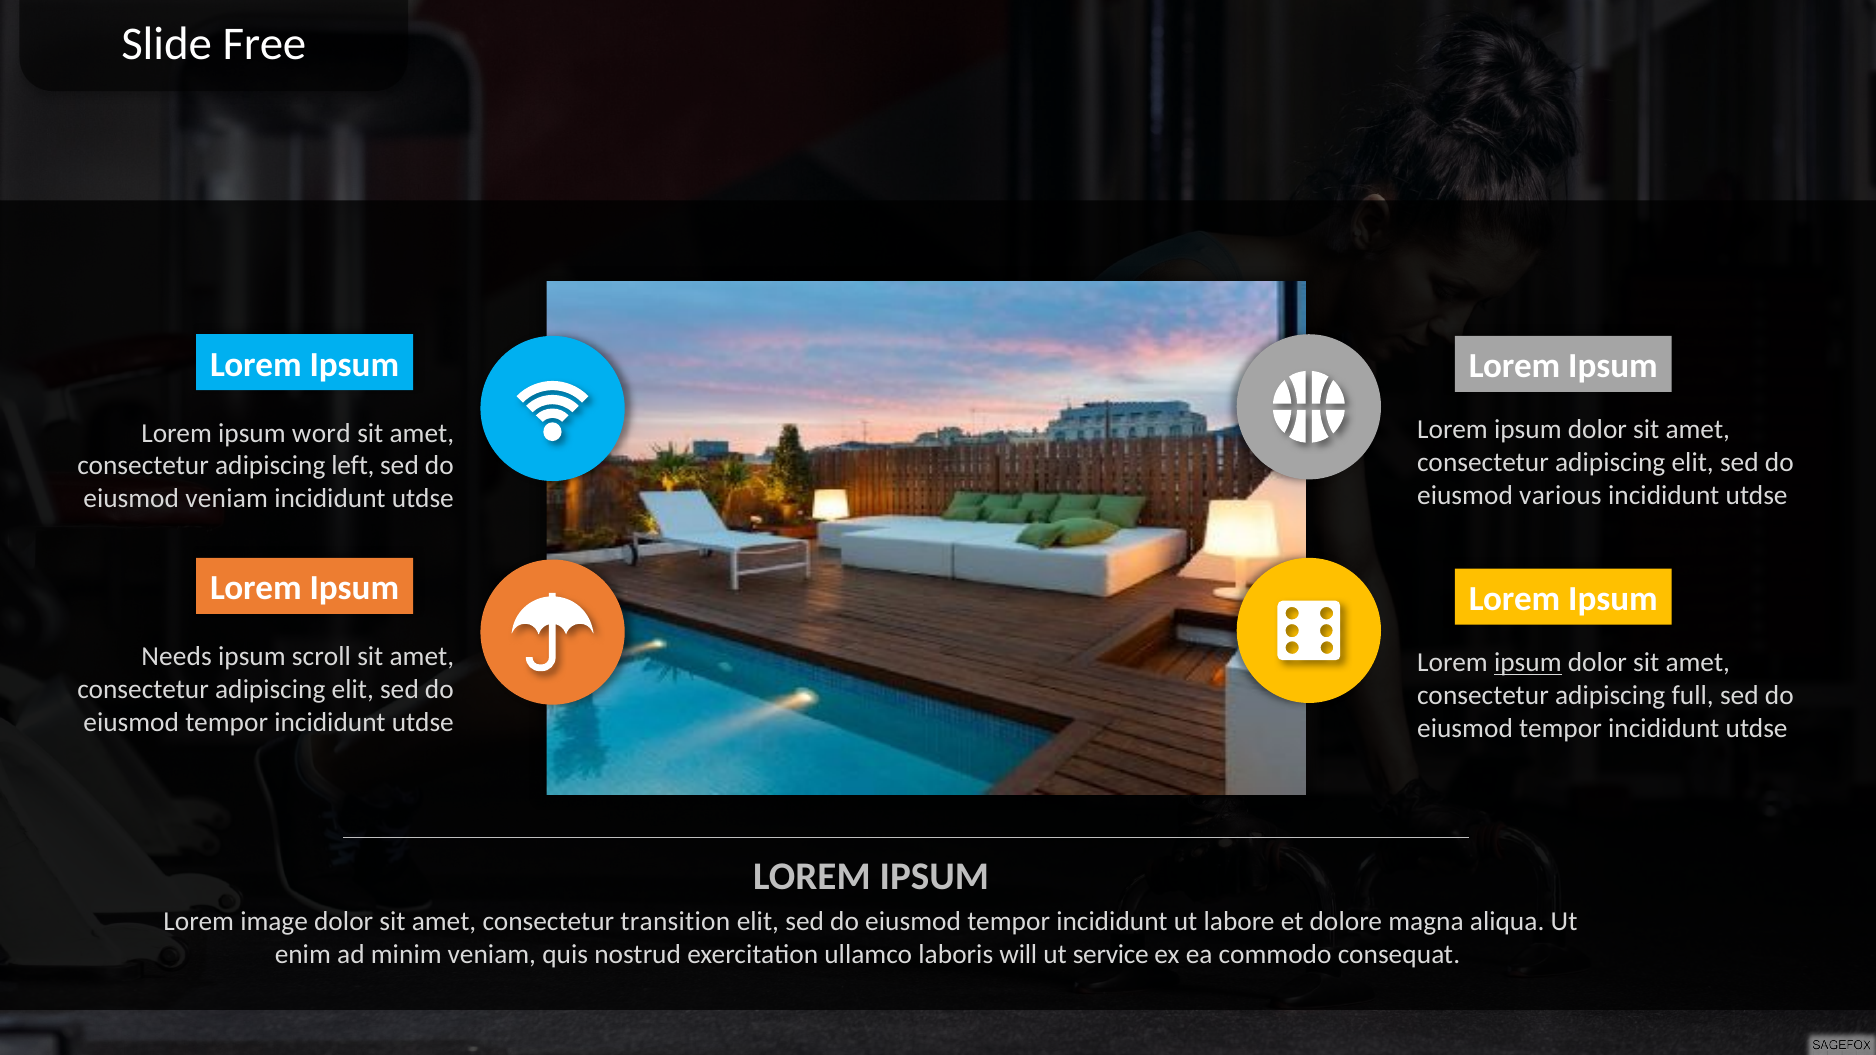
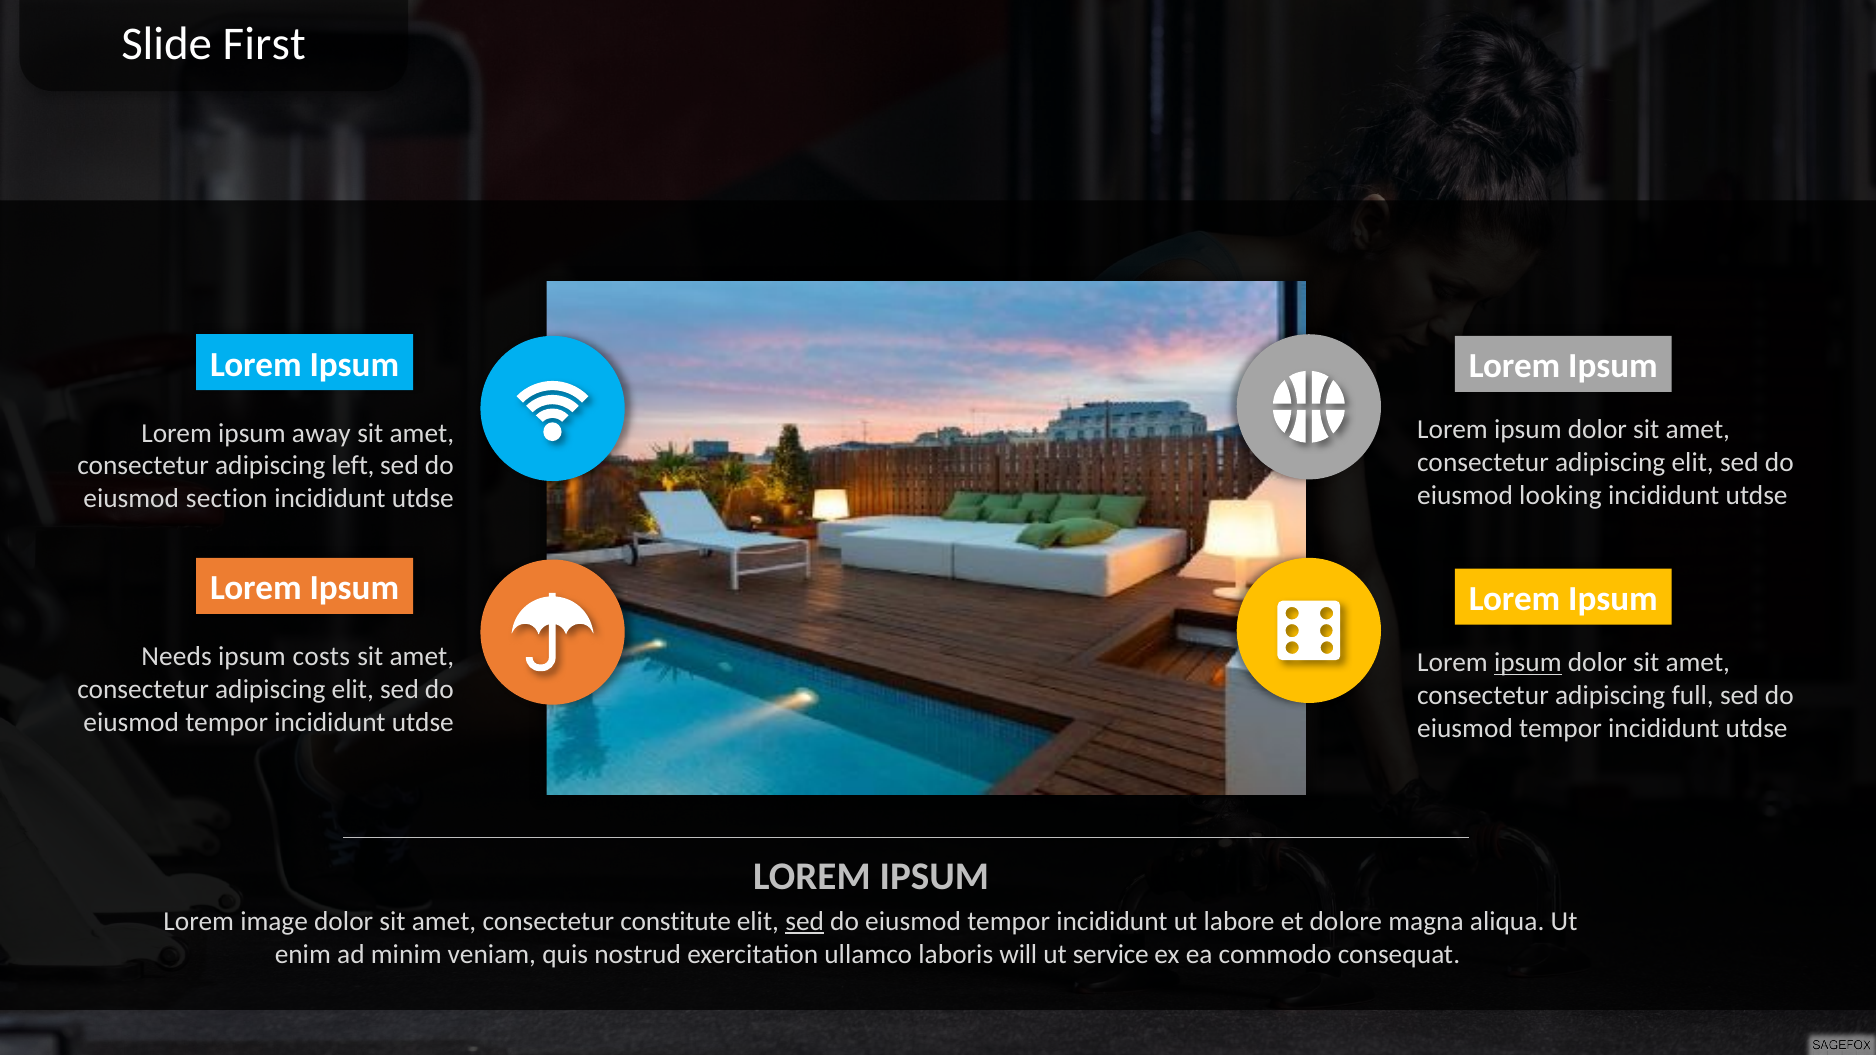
Free: Free -> First
word: word -> away
various: various -> looking
eiusmod veniam: veniam -> section
scroll: scroll -> costs
transition: transition -> constitute
sed at (805, 921) underline: none -> present
